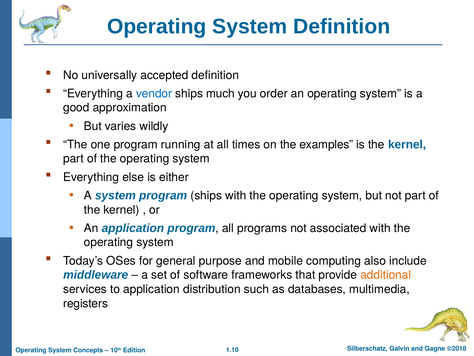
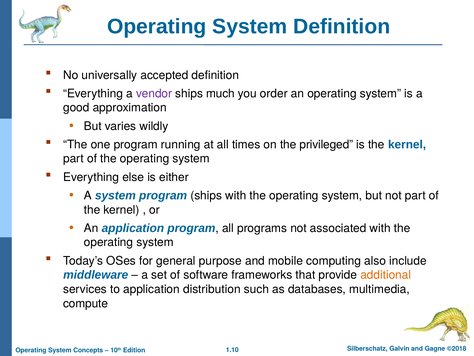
vendor colour: blue -> purple
examples: examples -> privileged
registers: registers -> compute
